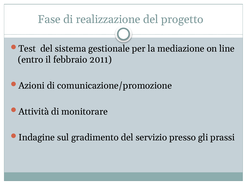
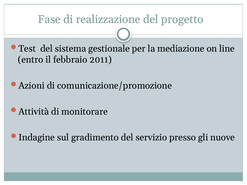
prassi: prassi -> nuove
